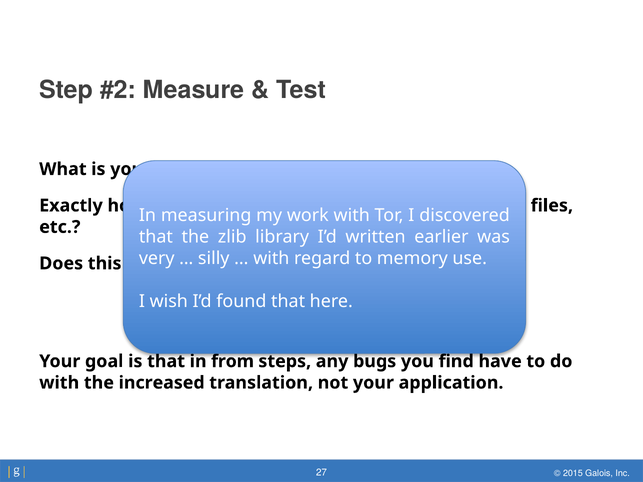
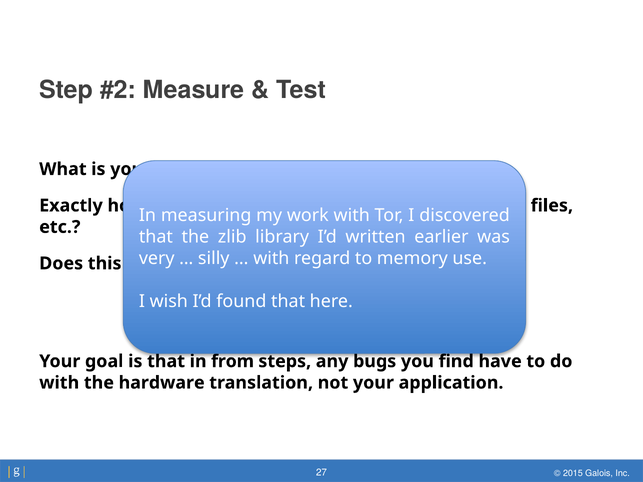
increased: increased -> hardware
